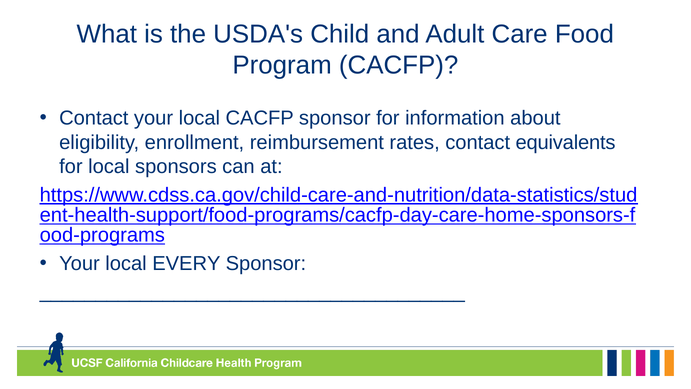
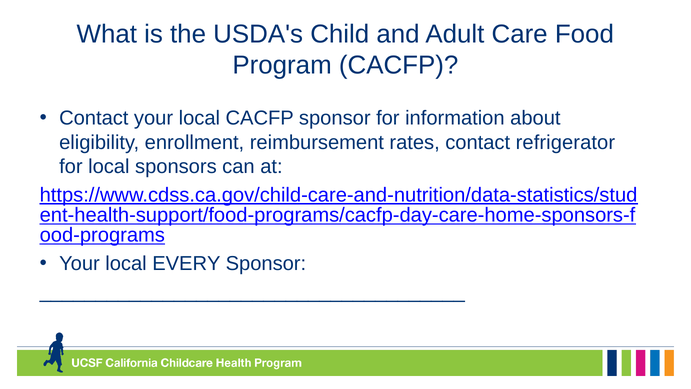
equivalents: equivalents -> refrigerator
